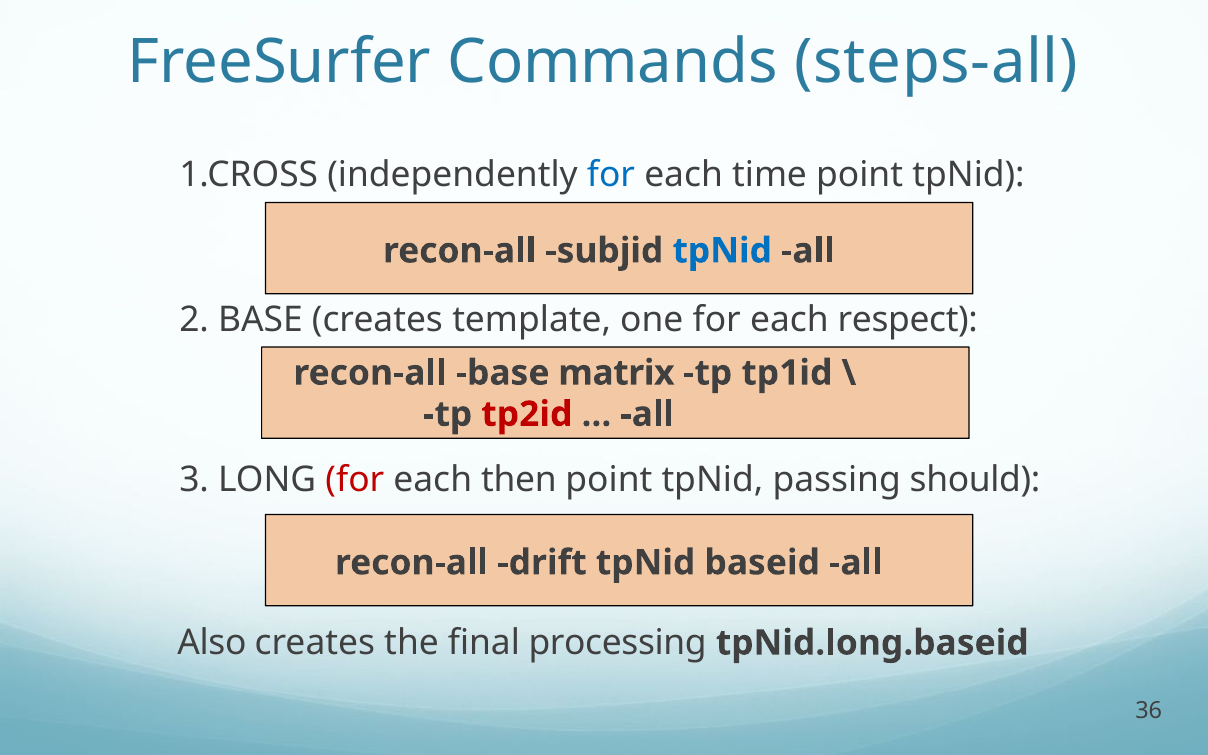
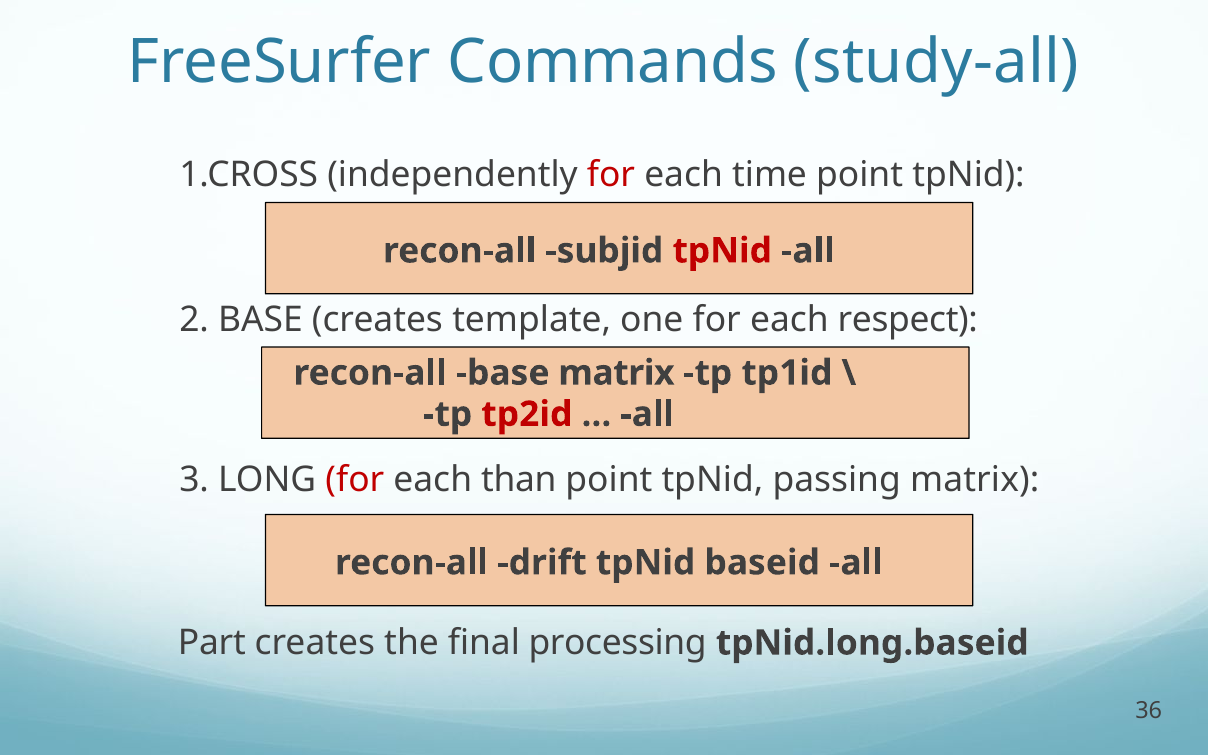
steps-all: steps-all -> study-all
for at (611, 175) colour: blue -> red
tpNid at (722, 251) colour: blue -> red
then: then -> than
passing should: should -> matrix
Also: Also -> Part
